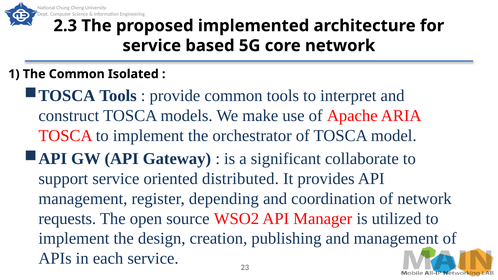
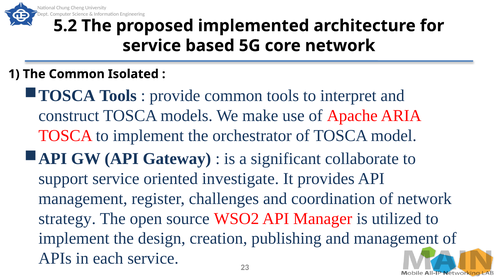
2.3: 2.3 -> 5.2
distributed: distributed -> investigate
depending: depending -> challenges
requests: requests -> strategy
